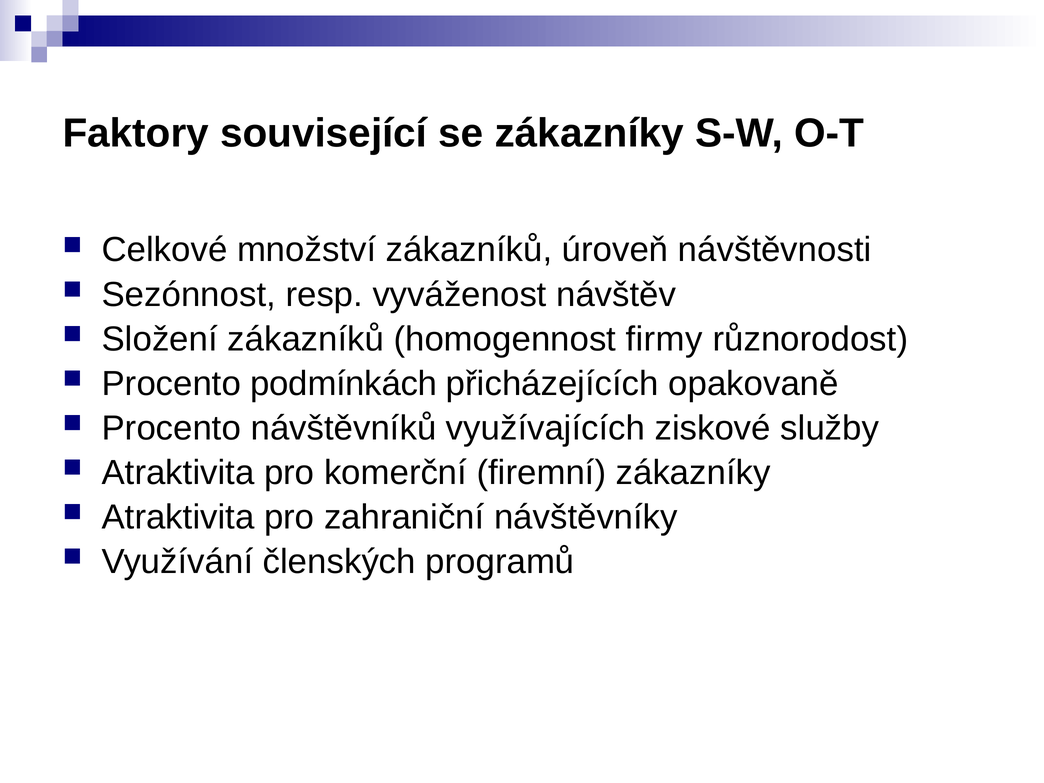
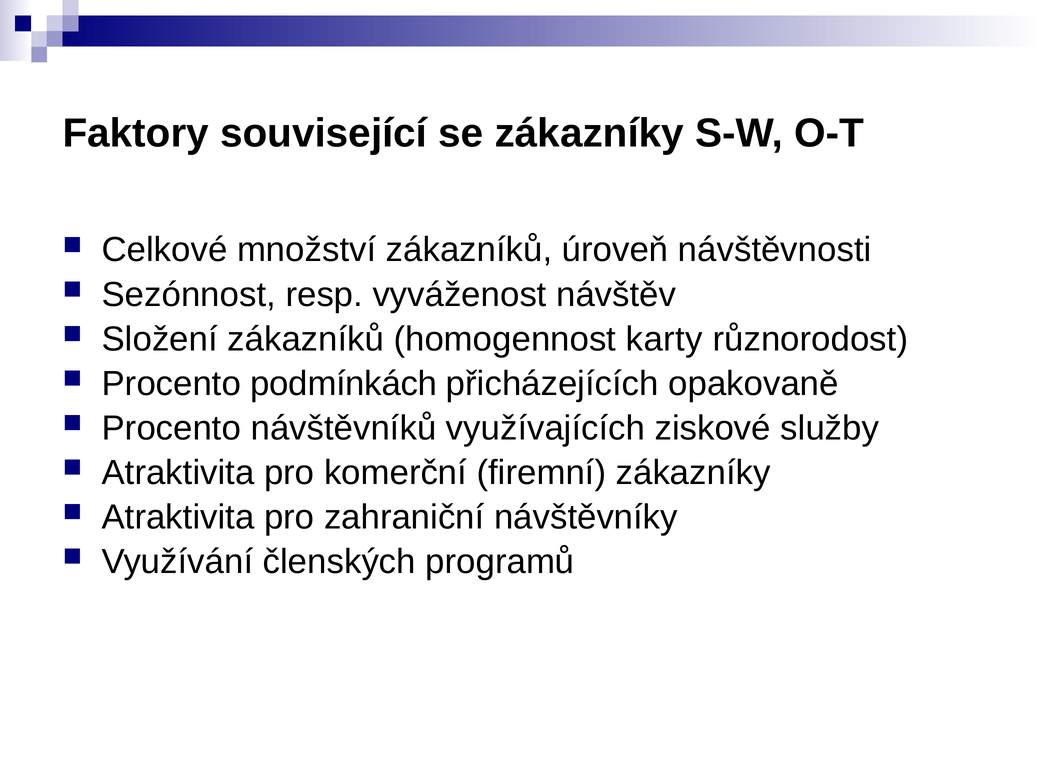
firmy: firmy -> karty
